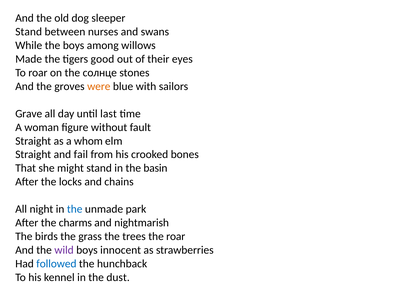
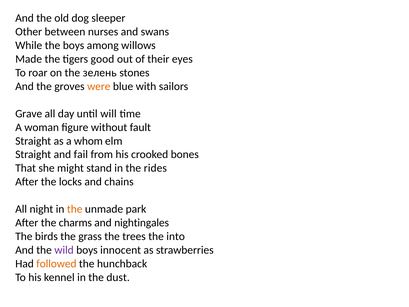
Stand at (29, 32): Stand -> Other
солнце: солнце -> зелень
last: last -> will
basin: basin -> rides
the at (75, 209) colour: blue -> orange
nightmarish: nightmarish -> nightingales
the roar: roar -> into
followed colour: blue -> orange
